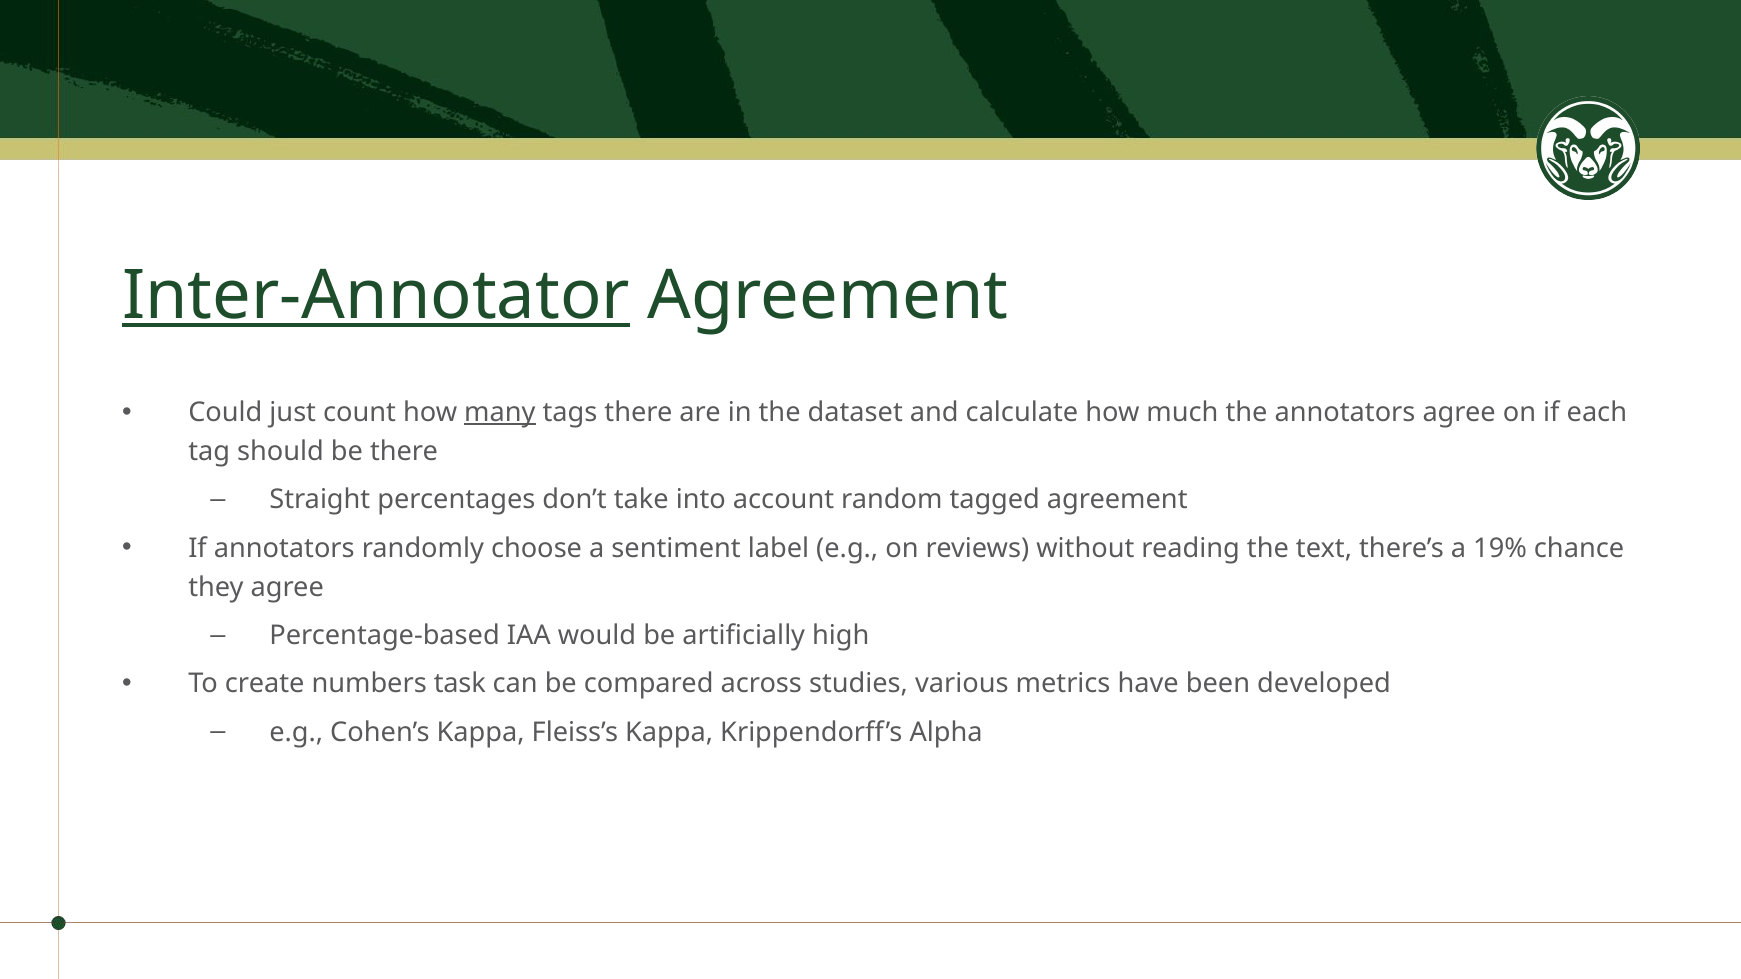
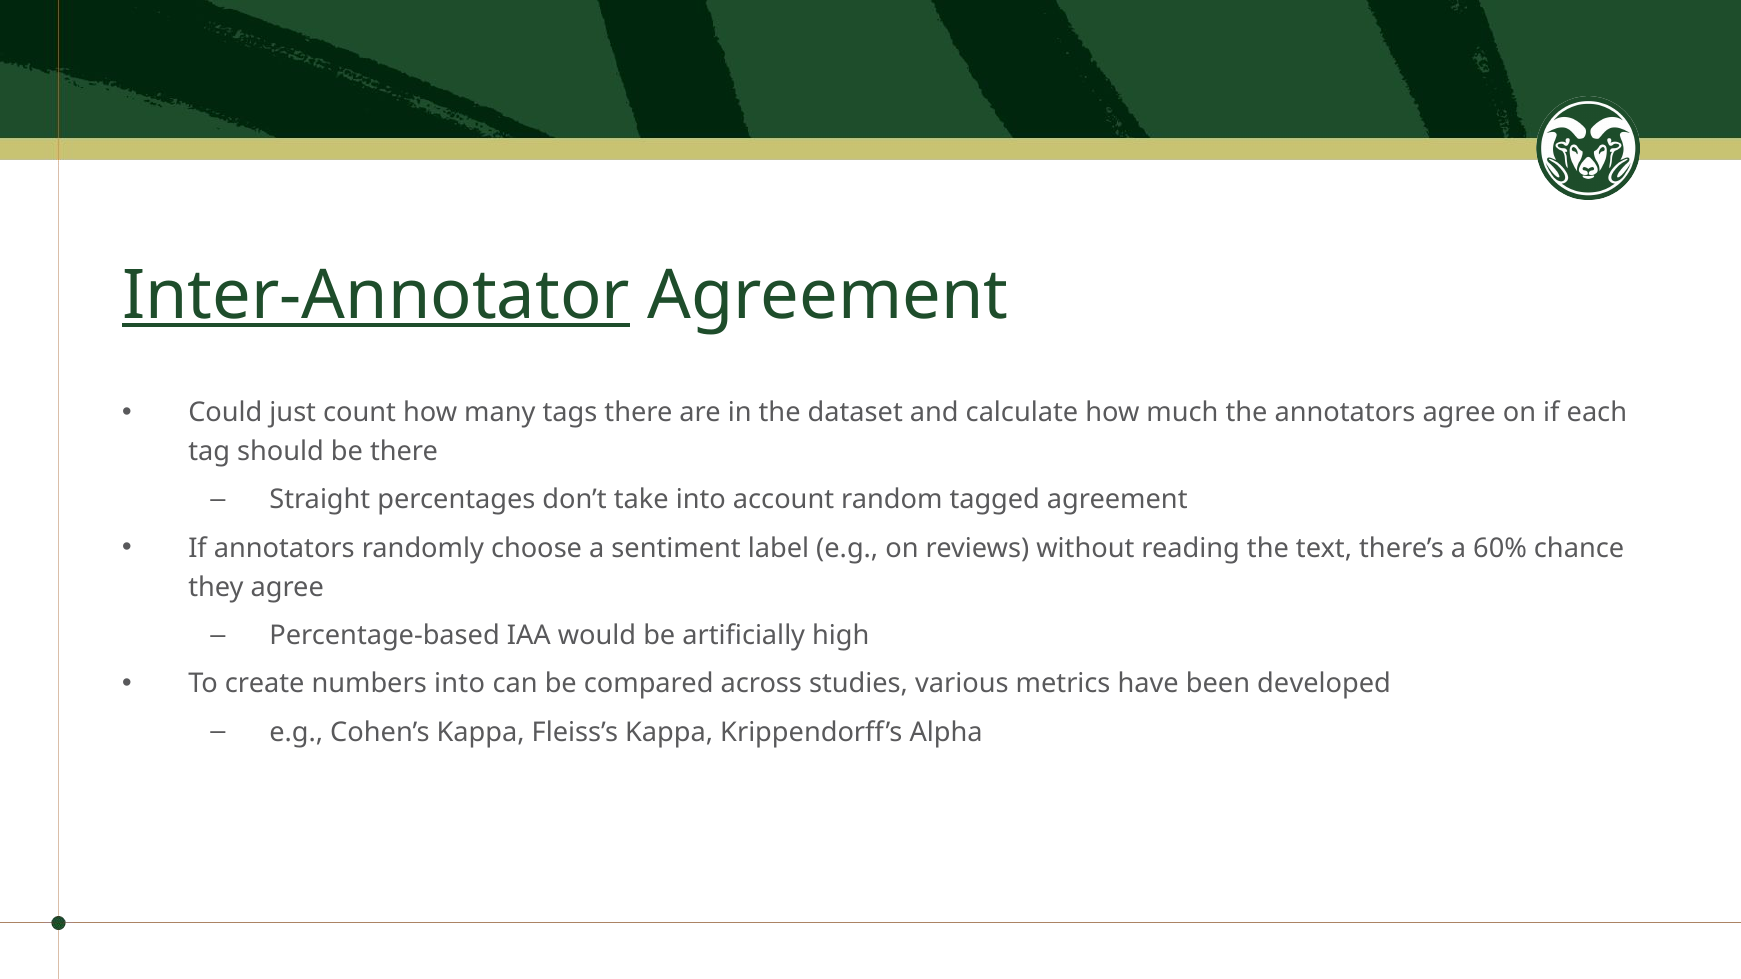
many underline: present -> none
19%: 19% -> 60%
numbers task: task -> into
